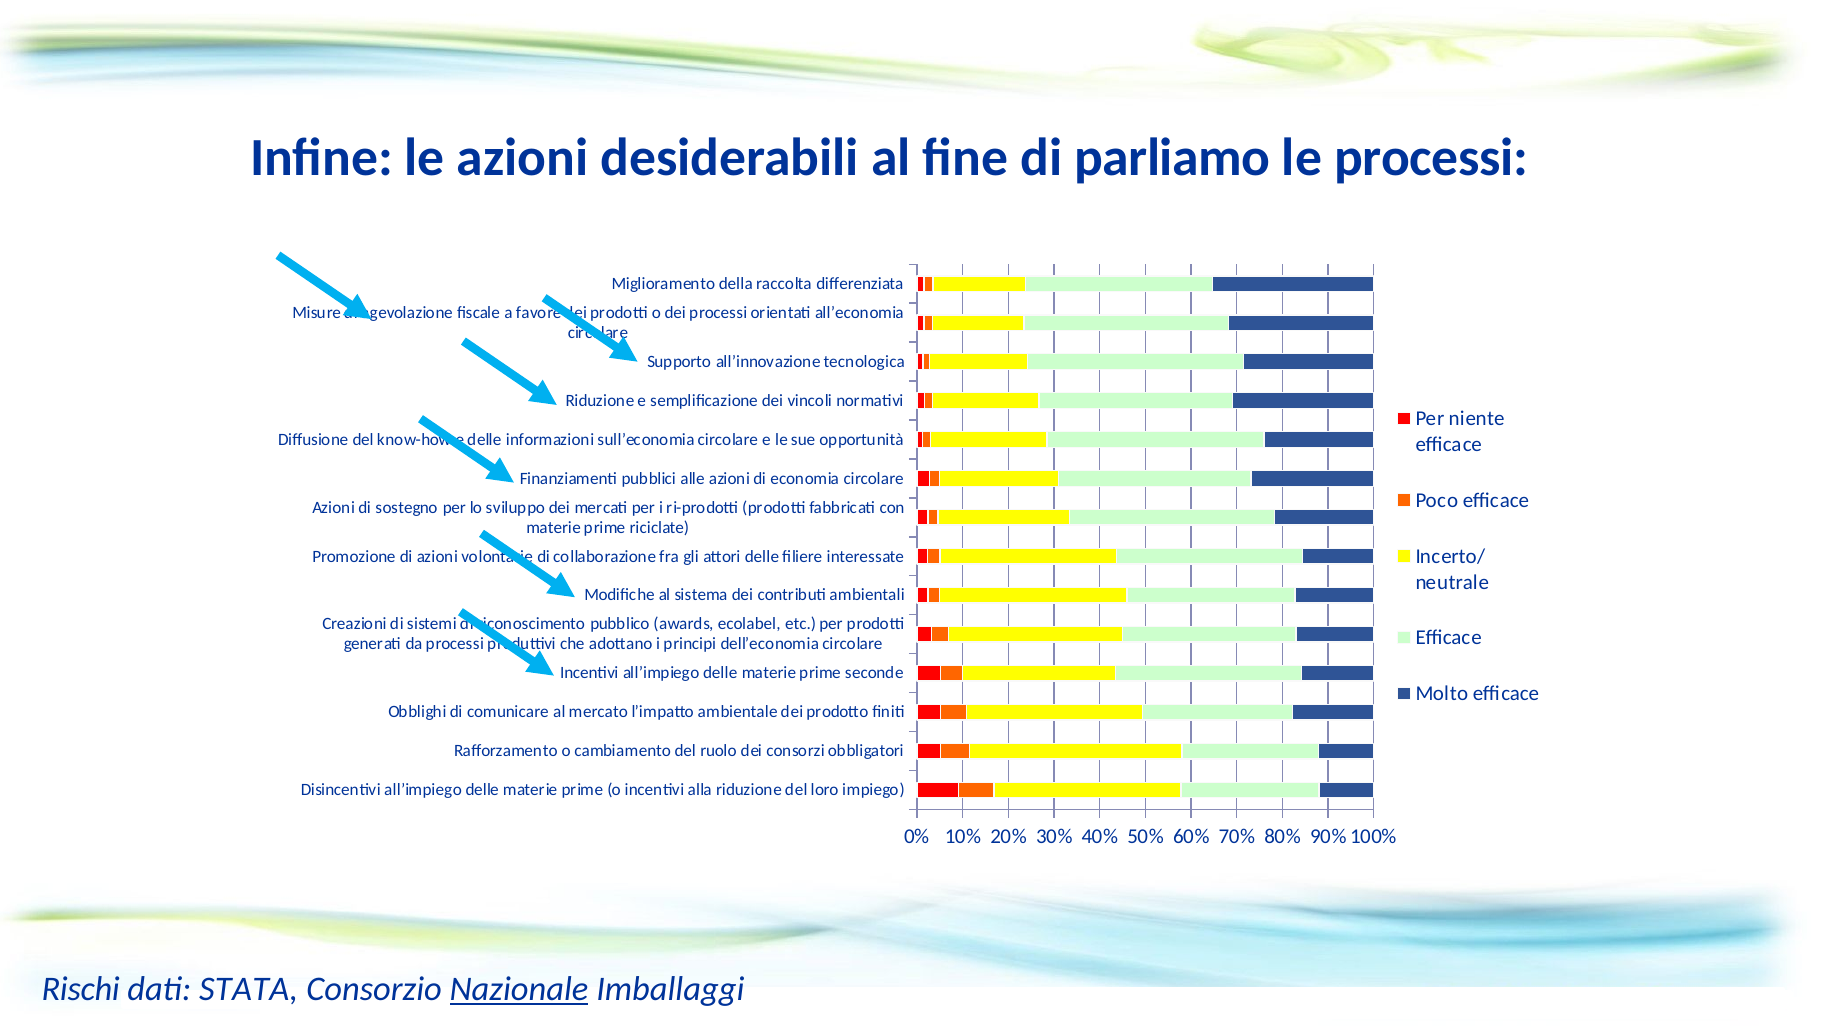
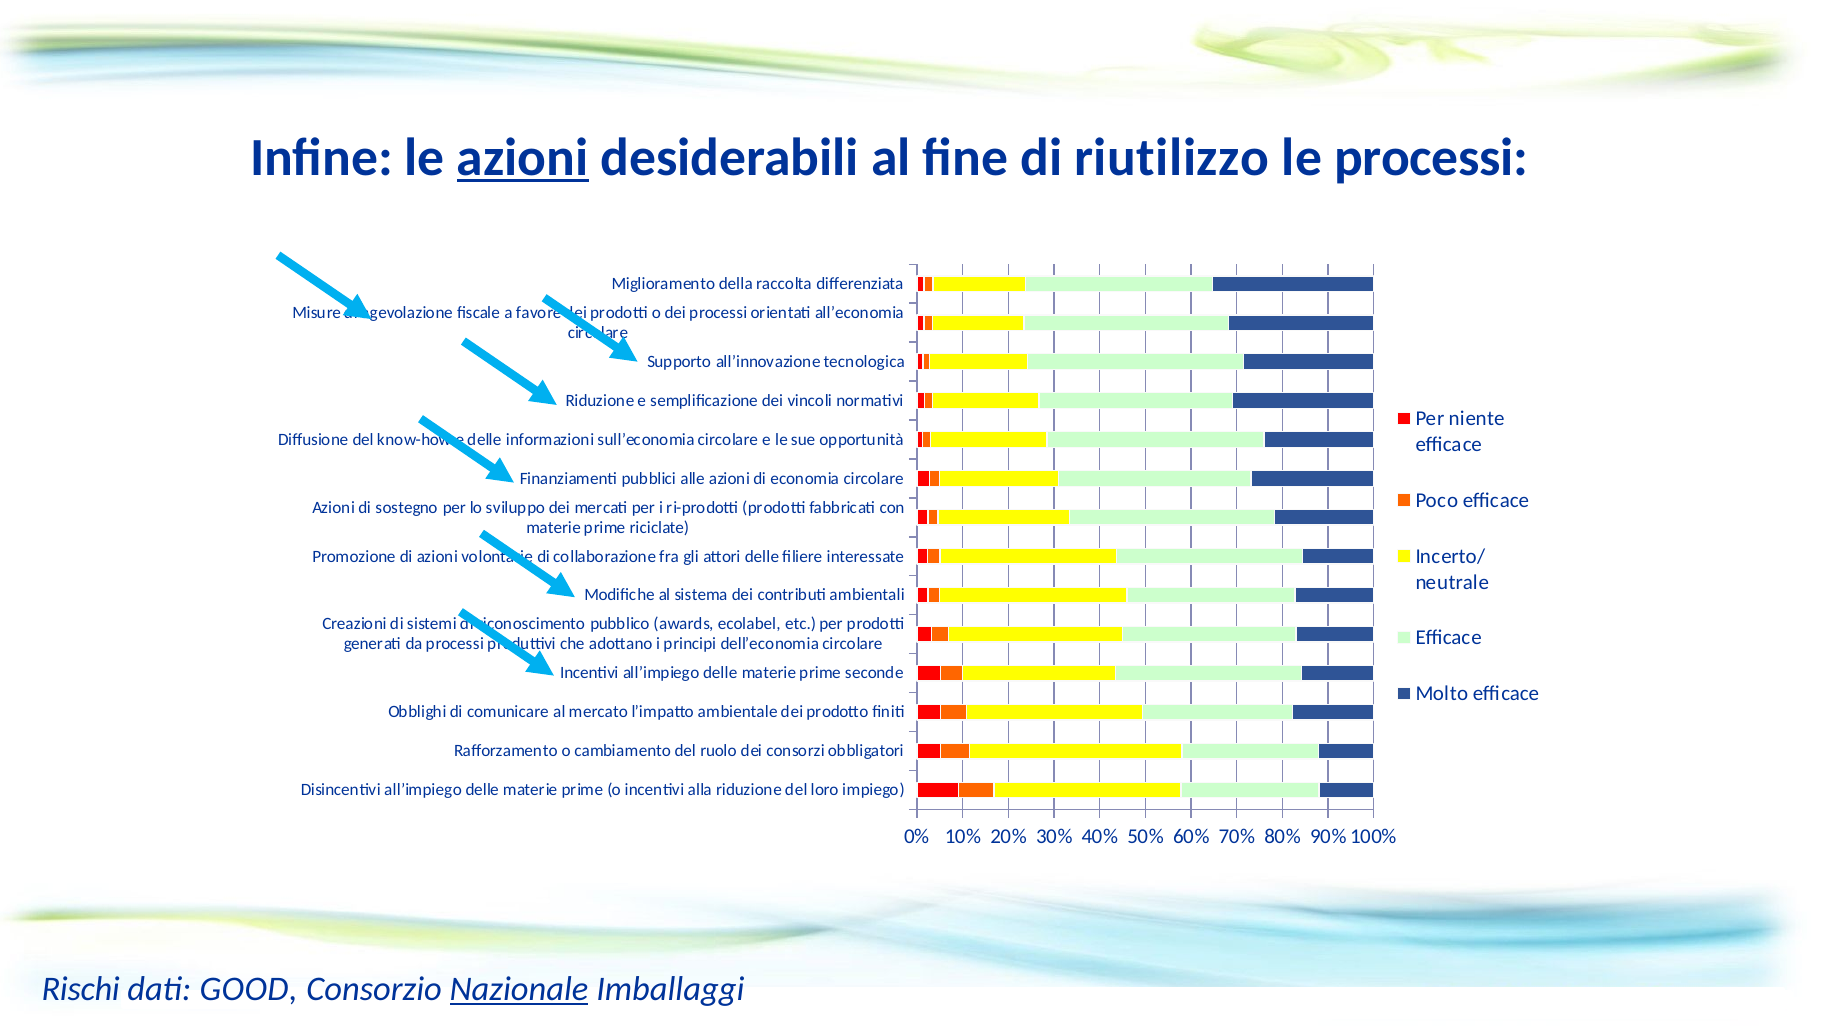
azioni at (523, 157) underline: none -> present
parliamo: parliamo -> riutilizzo
STATA: STATA -> GOOD
